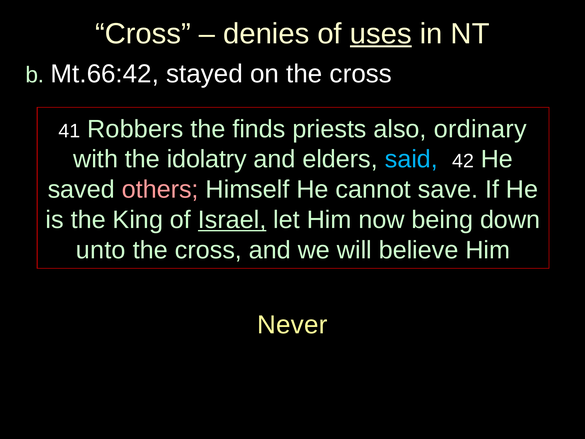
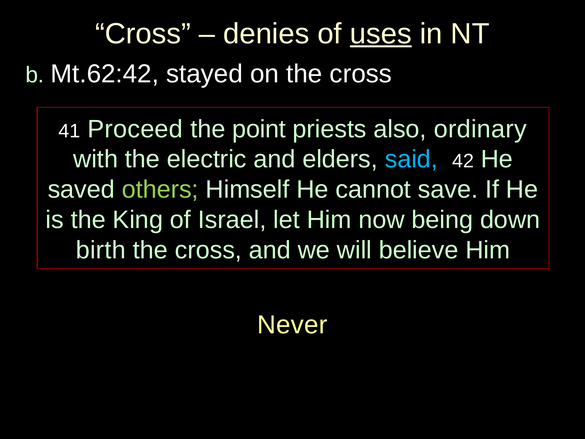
Mt.66:42: Mt.66:42 -> Mt.62:42
Robbers: Robbers -> Proceed
finds: finds -> point
idolatry: idolatry -> electric
others colour: pink -> light green
Israel underline: present -> none
unto: unto -> birth
